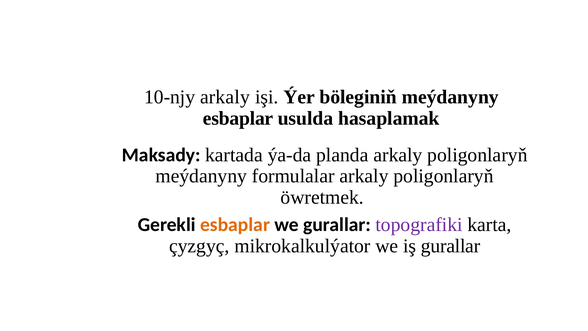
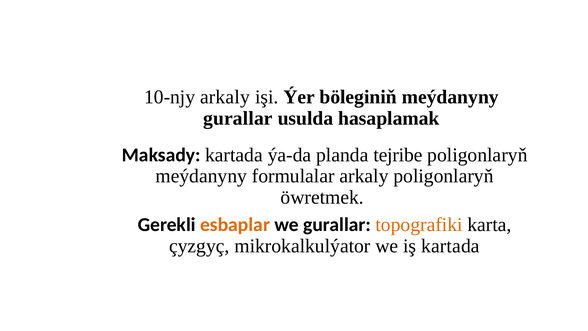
esbaplar at (238, 118): esbaplar -> gurallar
planda arkaly: arkaly -> tejribe
topografiki colour: purple -> orange
iş gurallar: gurallar -> kartada
